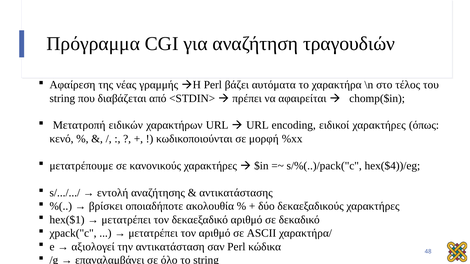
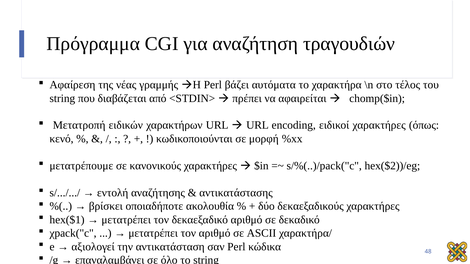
hex($4))/eg: hex($4))/eg -> hex($2))/eg
